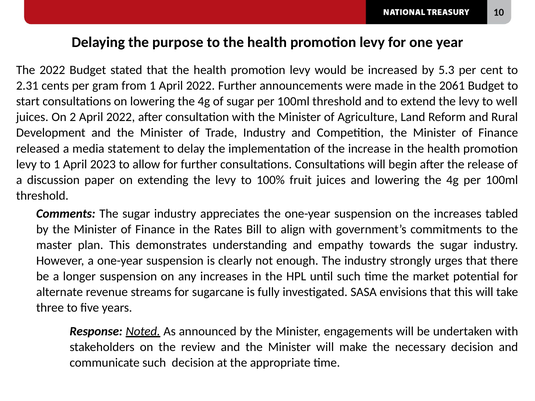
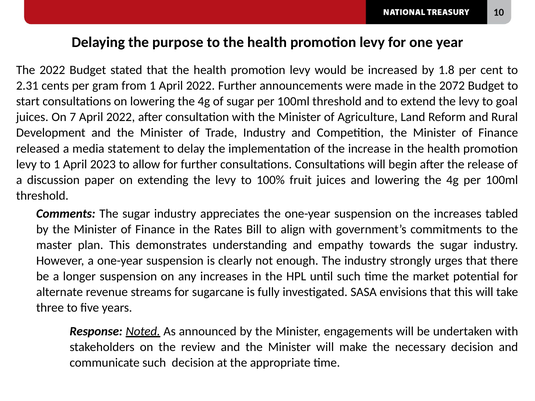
5.3: 5.3 -> 1.8
2061: 2061 -> 2072
well: well -> goal
2: 2 -> 7
